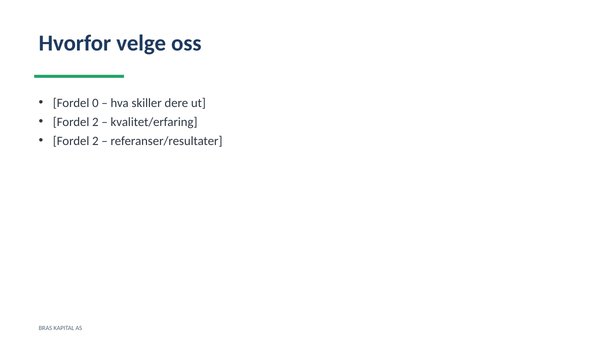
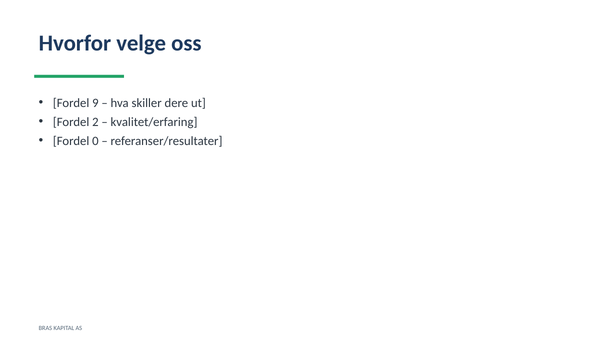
0: 0 -> 9
2 at (95, 141): 2 -> 0
